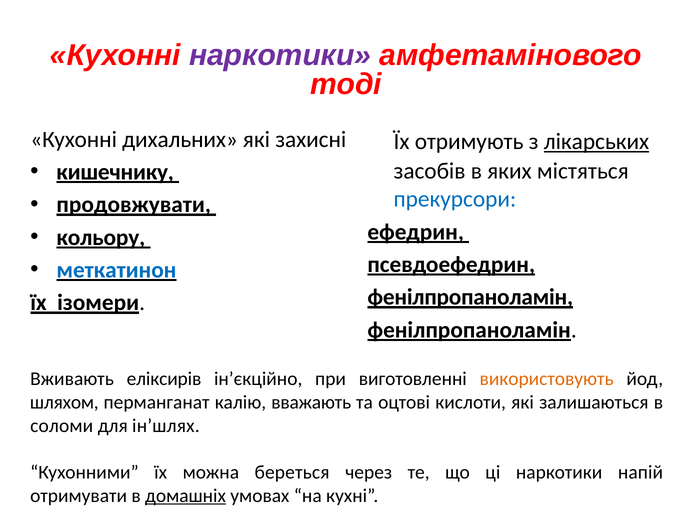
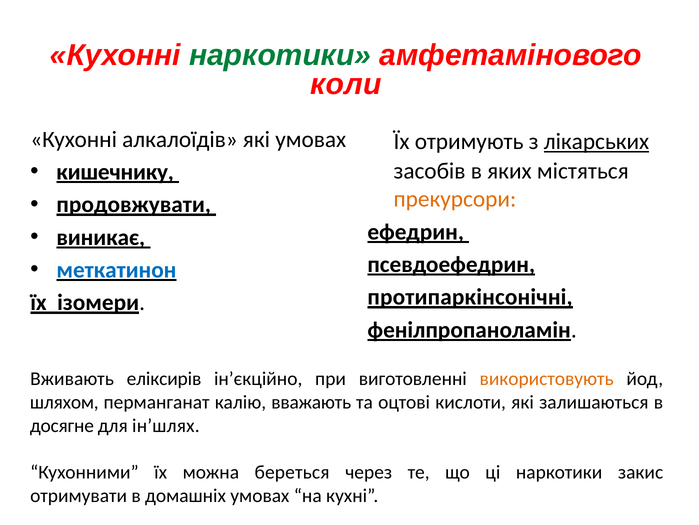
наркотики at (280, 55) colour: purple -> green
тоді: тоді -> коли
дихальних: дихальних -> алкалоїдів
які захисні: захисні -> умовах
прекурсори colour: blue -> orange
кольору: кольору -> виникає
фенілпропаноламін at (470, 297): фенілпропаноламін -> протипаркінсонічні
соломи: соломи -> досягне
напій: напій -> закис
домашніх underline: present -> none
